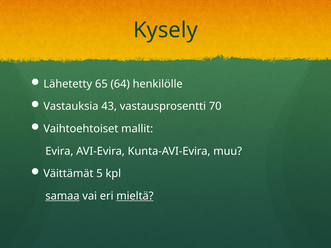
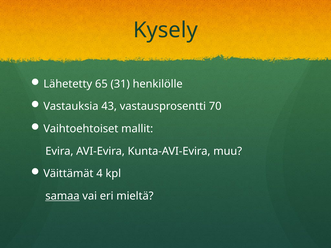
64: 64 -> 31
5: 5 -> 4
mieltä underline: present -> none
